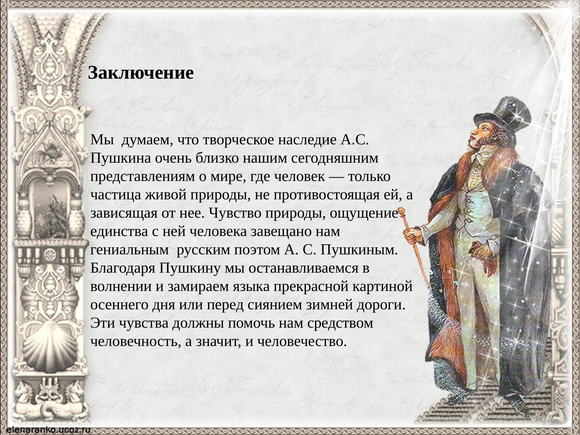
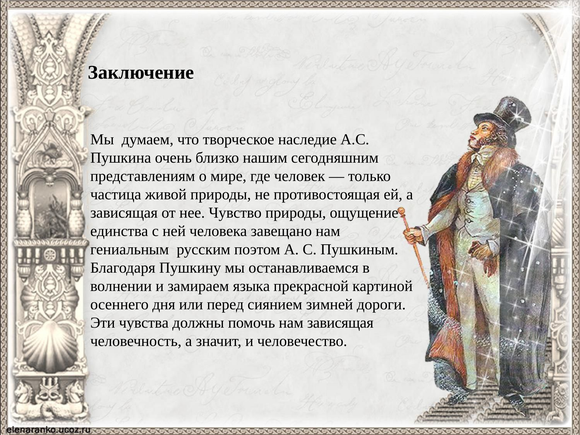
нам средством: средством -> зависящая
